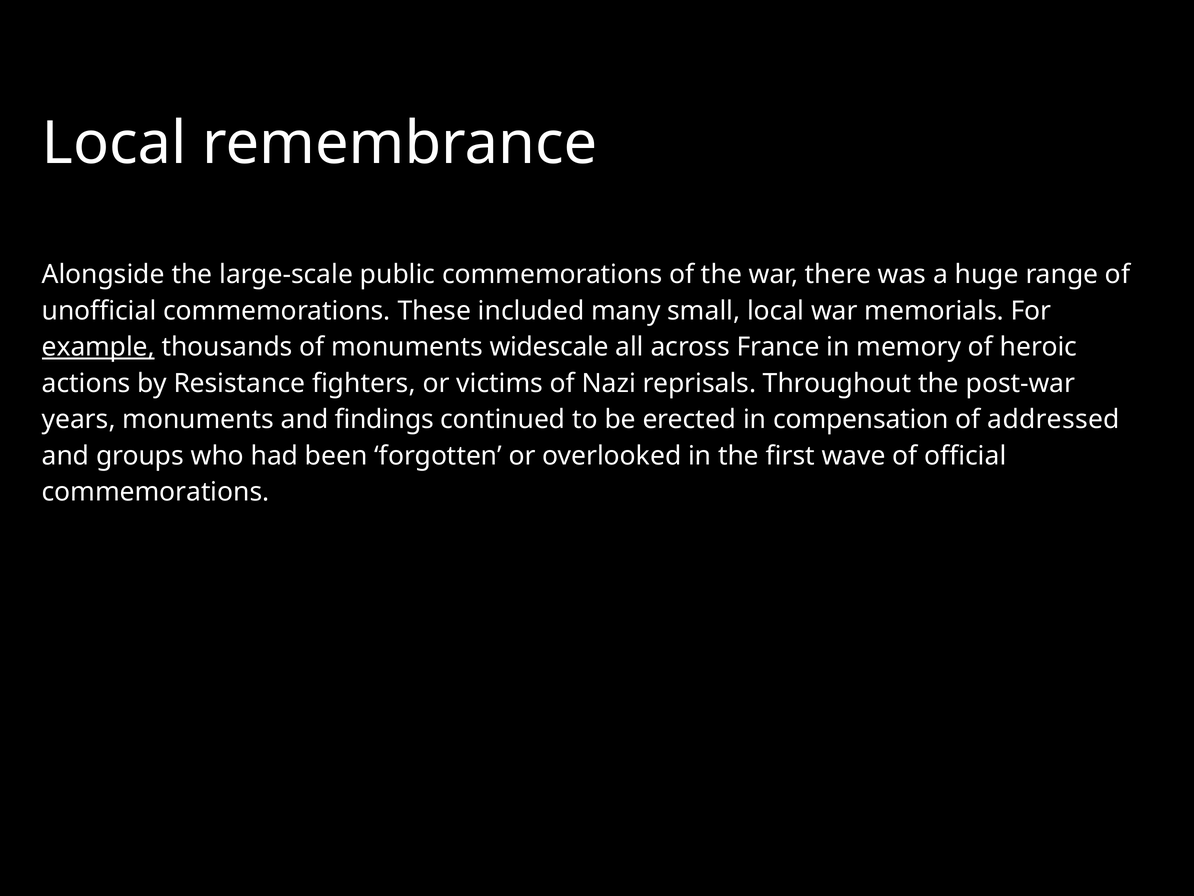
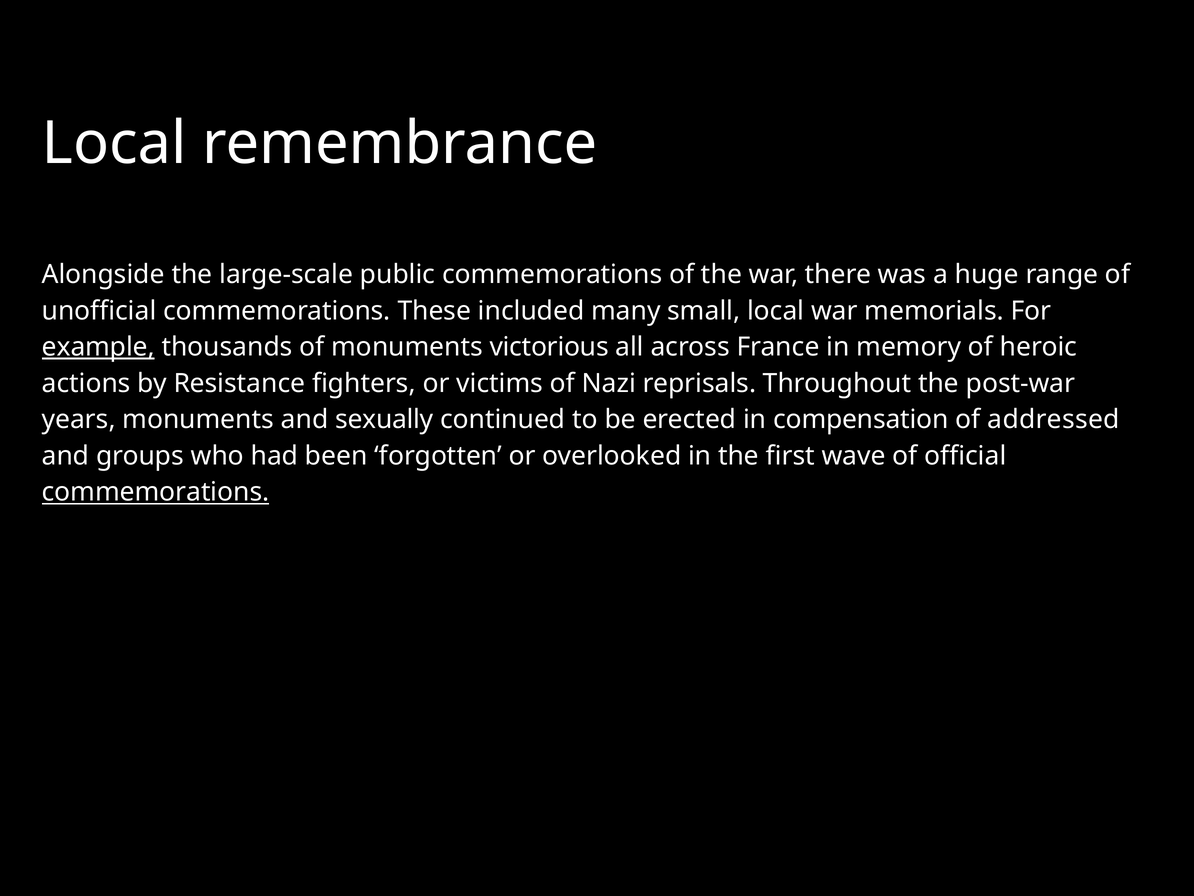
widescale: widescale -> victorious
findings: findings -> sexually
commemorations at (156, 492) underline: none -> present
